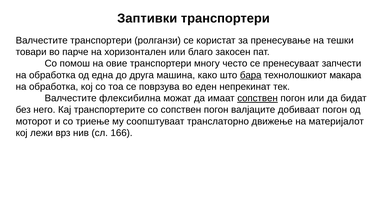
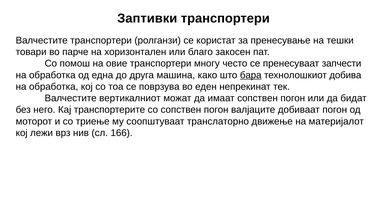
макара: макара -> добива
флексибилна: флексибилна -> вертикалниот
сопствен at (258, 98) underline: present -> none
